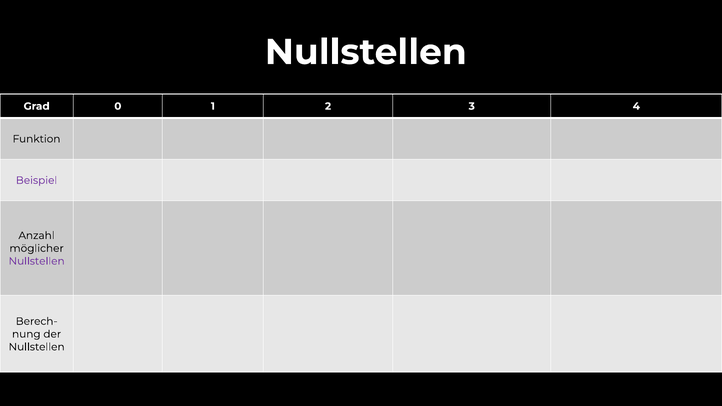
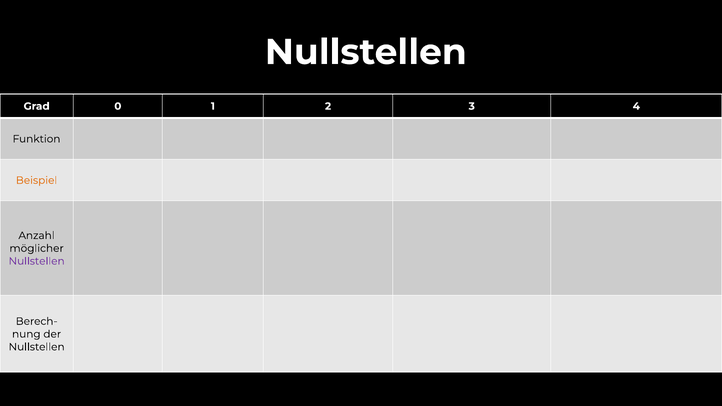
Beispiel colour: purple -> orange
